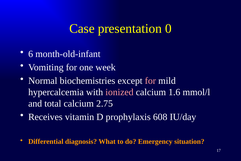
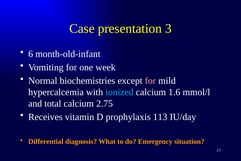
0: 0 -> 3
ionized colour: pink -> light blue
608: 608 -> 113
